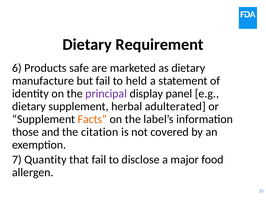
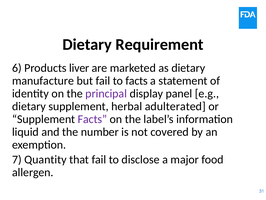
safe: safe -> liver
to held: held -> facts
Facts at (92, 119) colour: orange -> purple
those: those -> liquid
citation: citation -> number
